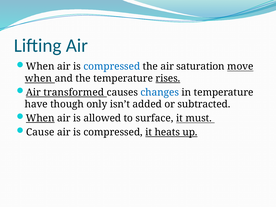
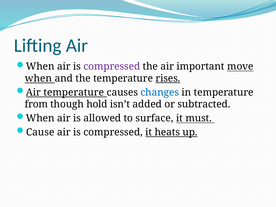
compressed at (112, 66) colour: blue -> purple
saturation: saturation -> important
Air transformed: transformed -> temperature
have: have -> from
only: only -> hold
When at (40, 118) underline: present -> none
